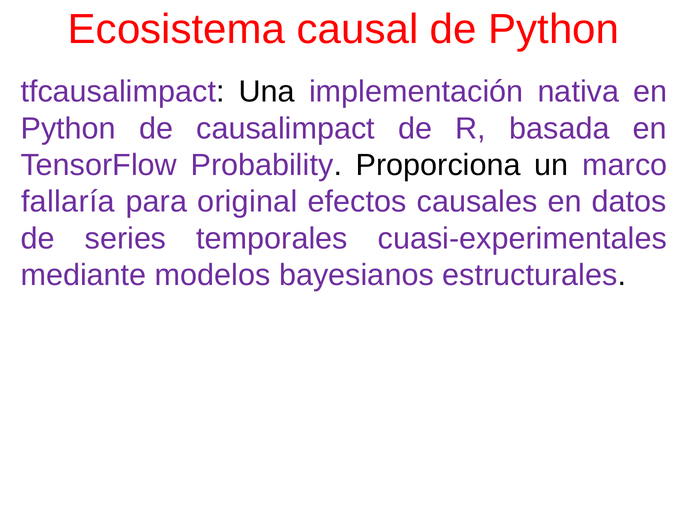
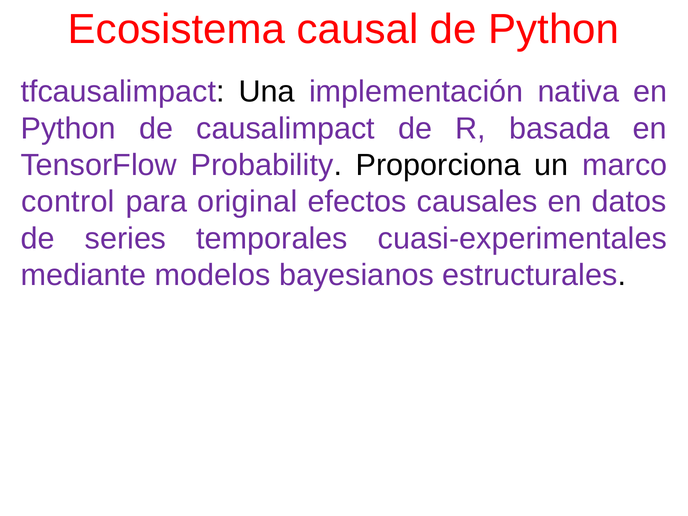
fallaría: fallaría -> control
